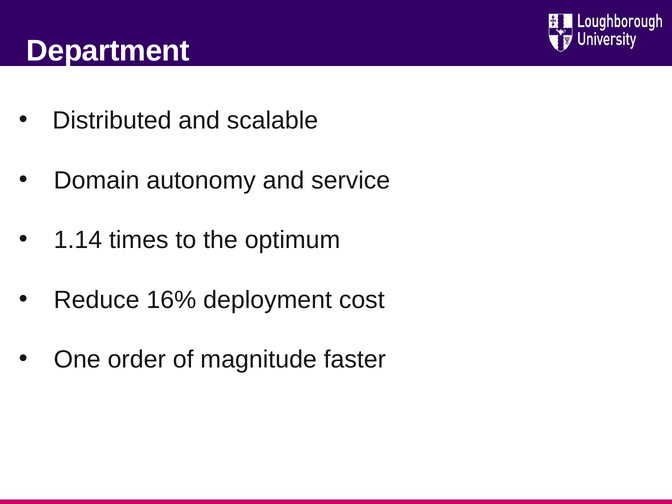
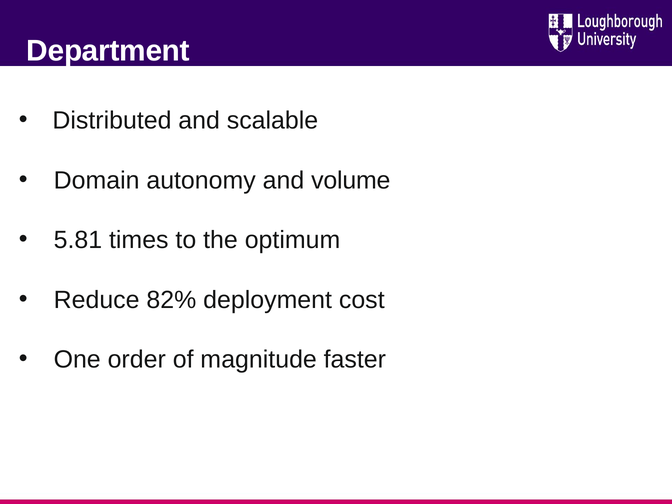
service: service -> volume
1.14: 1.14 -> 5.81
16%: 16% -> 82%
